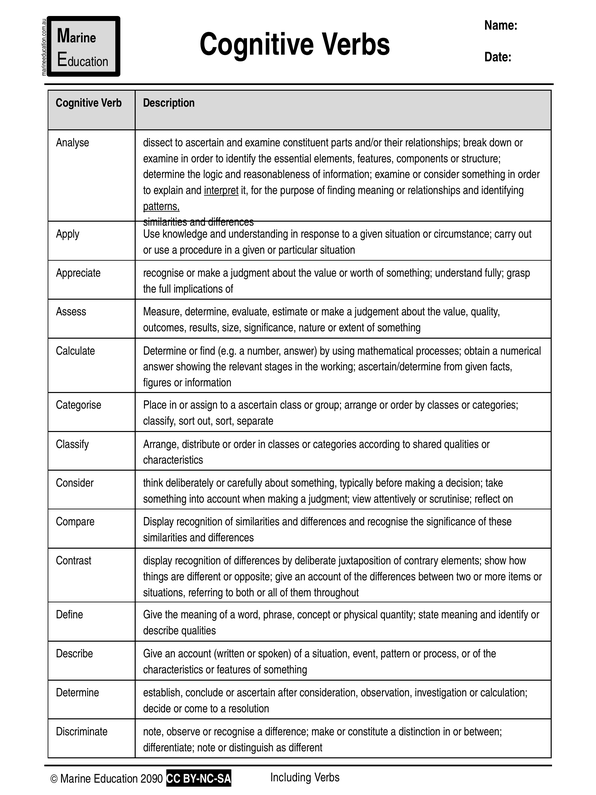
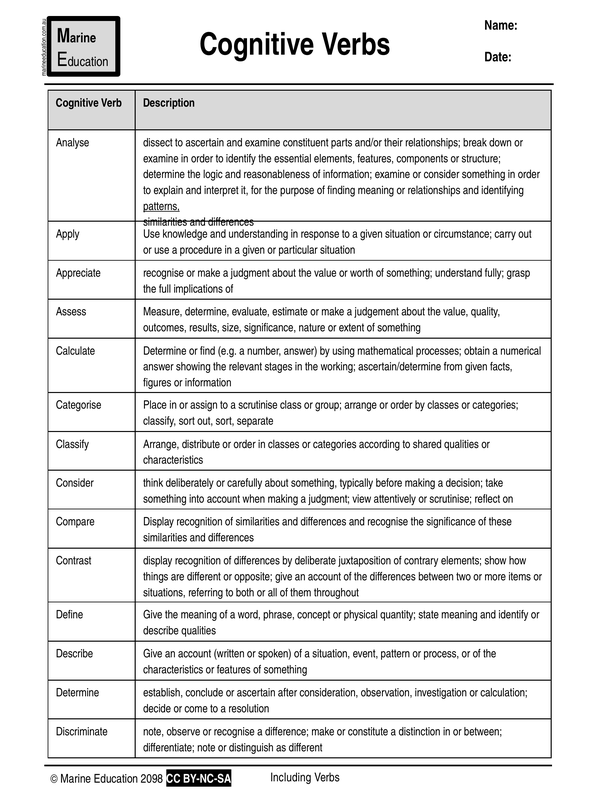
interpret underline: present -> none
a ascertain: ascertain -> scrutinise
2090: 2090 -> 2098
